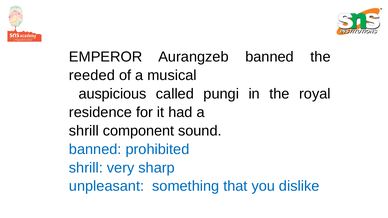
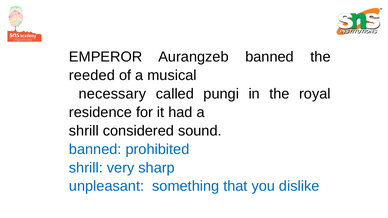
auspicious: auspicious -> necessary
component: component -> considered
